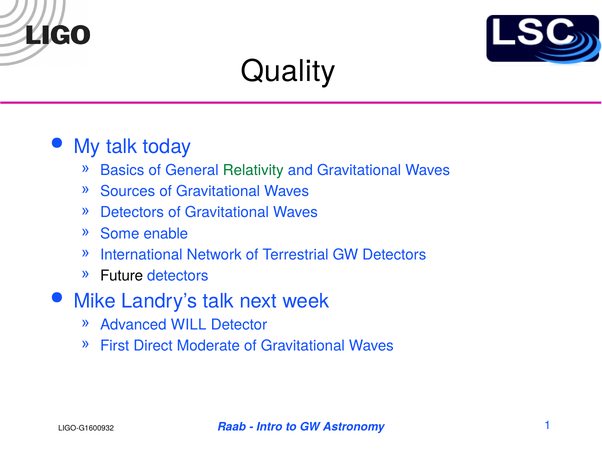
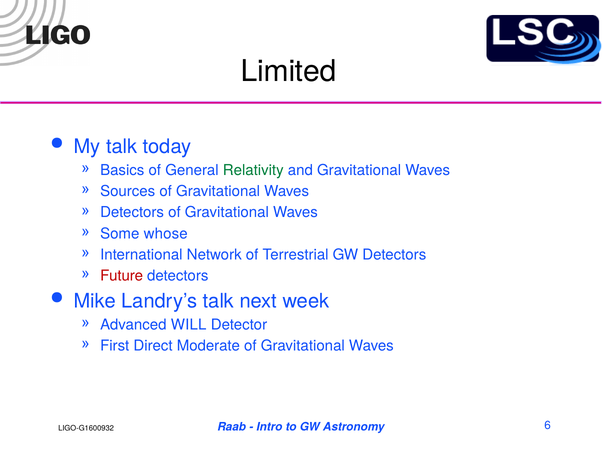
Quality: Quality -> Limited
enable: enable -> whose
Future colour: black -> red
1: 1 -> 6
